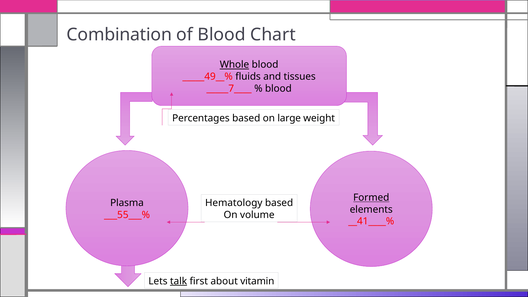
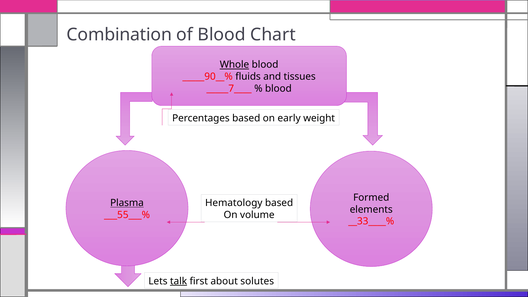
_____49__%: _____49__% -> _____90__%
large: large -> early
Formed underline: present -> none
Plasma underline: none -> present
__41____%: __41____% -> __33____%
vitamin: vitamin -> solutes
